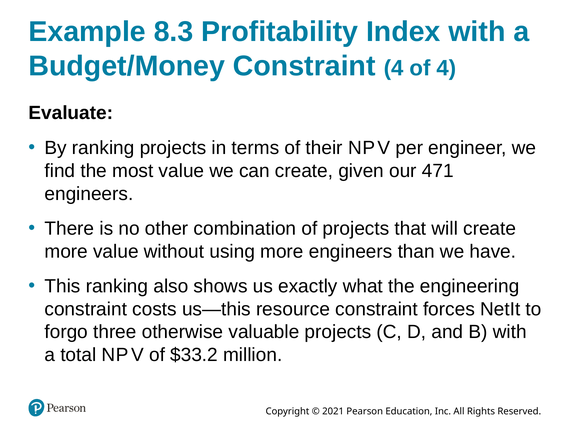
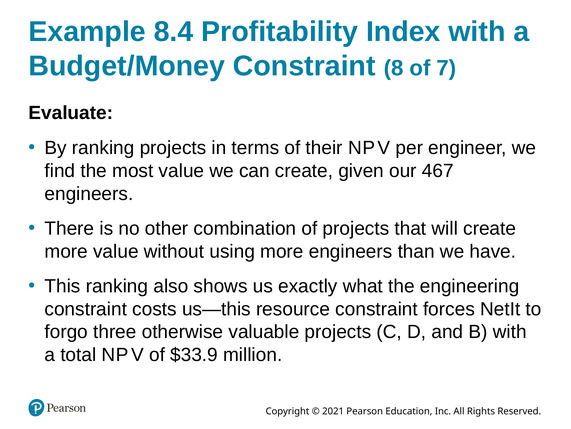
8.3: 8.3 -> 8.4
Constraint 4: 4 -> 8
of 4: 4 -> 7
471: 471 -> 467
$33.2: $33.2 -> $33.9
